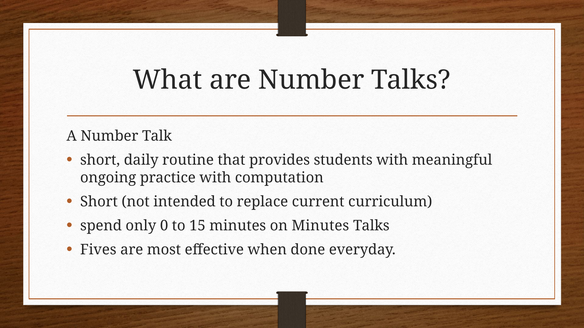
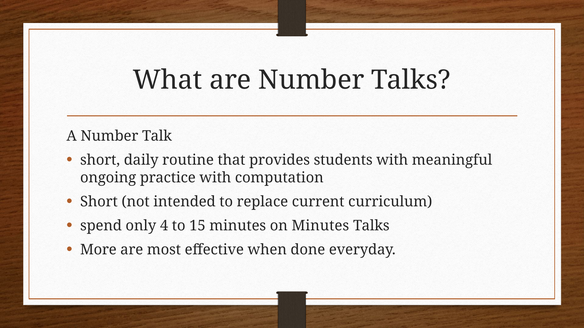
0: 0 -> 4
Fives: Fives -> More
